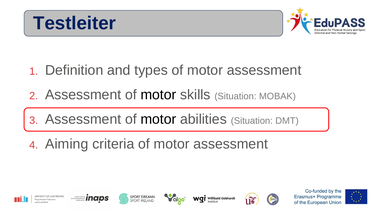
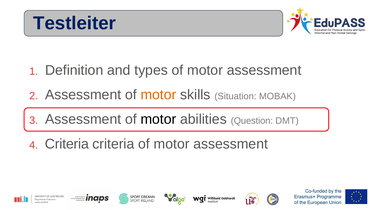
motor at (158, 95) colour: black -> orange
abilities Situation: Situation -> Question
Aiming at (67, 144): Aiming -> Criteria
